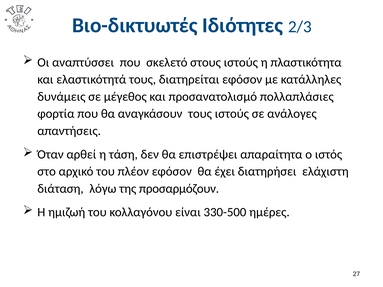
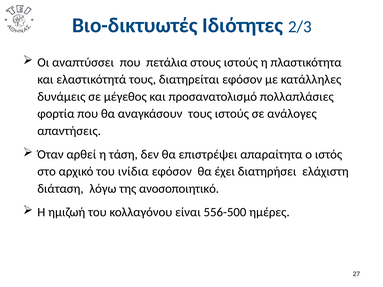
σκελετό: σκελετό -> πετάλια
πλέον: πλέον -> ινίδια
προσαρμόζουν: προσαρμόζουν -> ανοσοποιητικό
330-500: 330-500 -> 556-500
